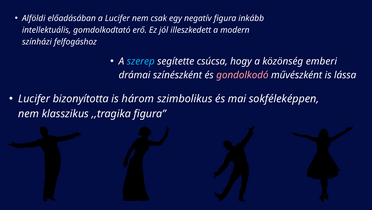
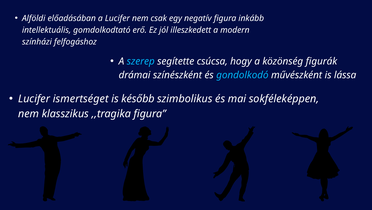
emberi: emberi -> figurák
gondolkodó colour: pink -> light blue
bizonyította: bizonyította -> ismertséget
három: három -> később
